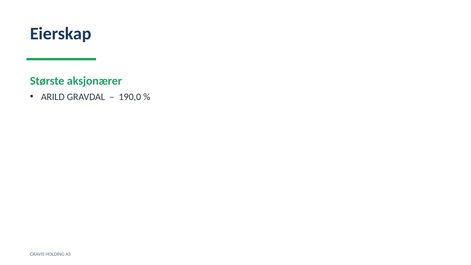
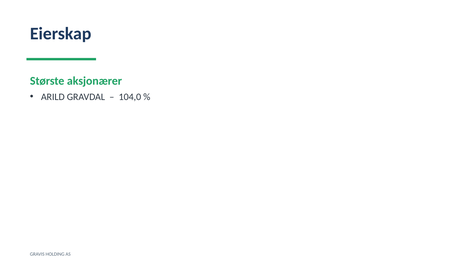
190,0: 190,0 -> 104,0
